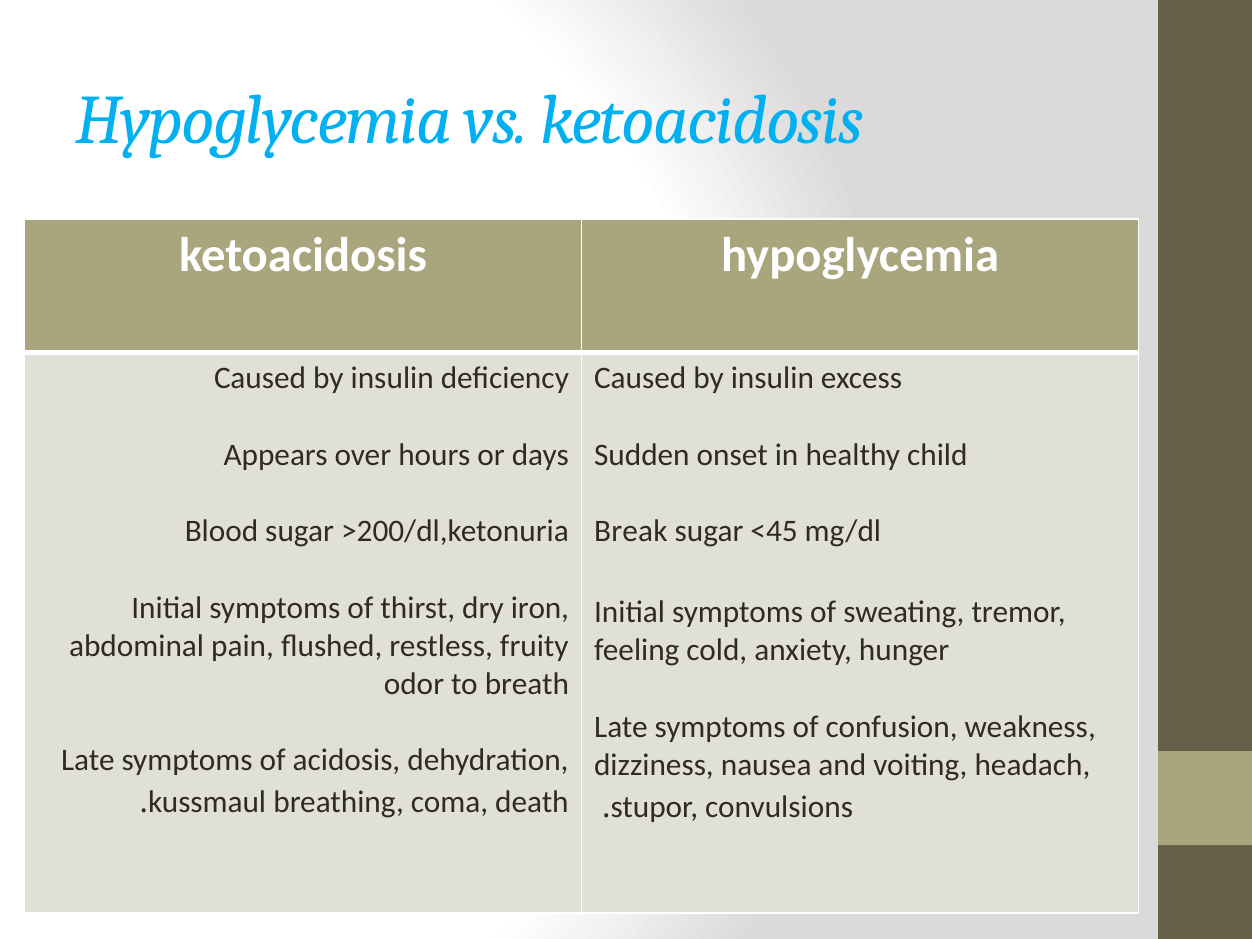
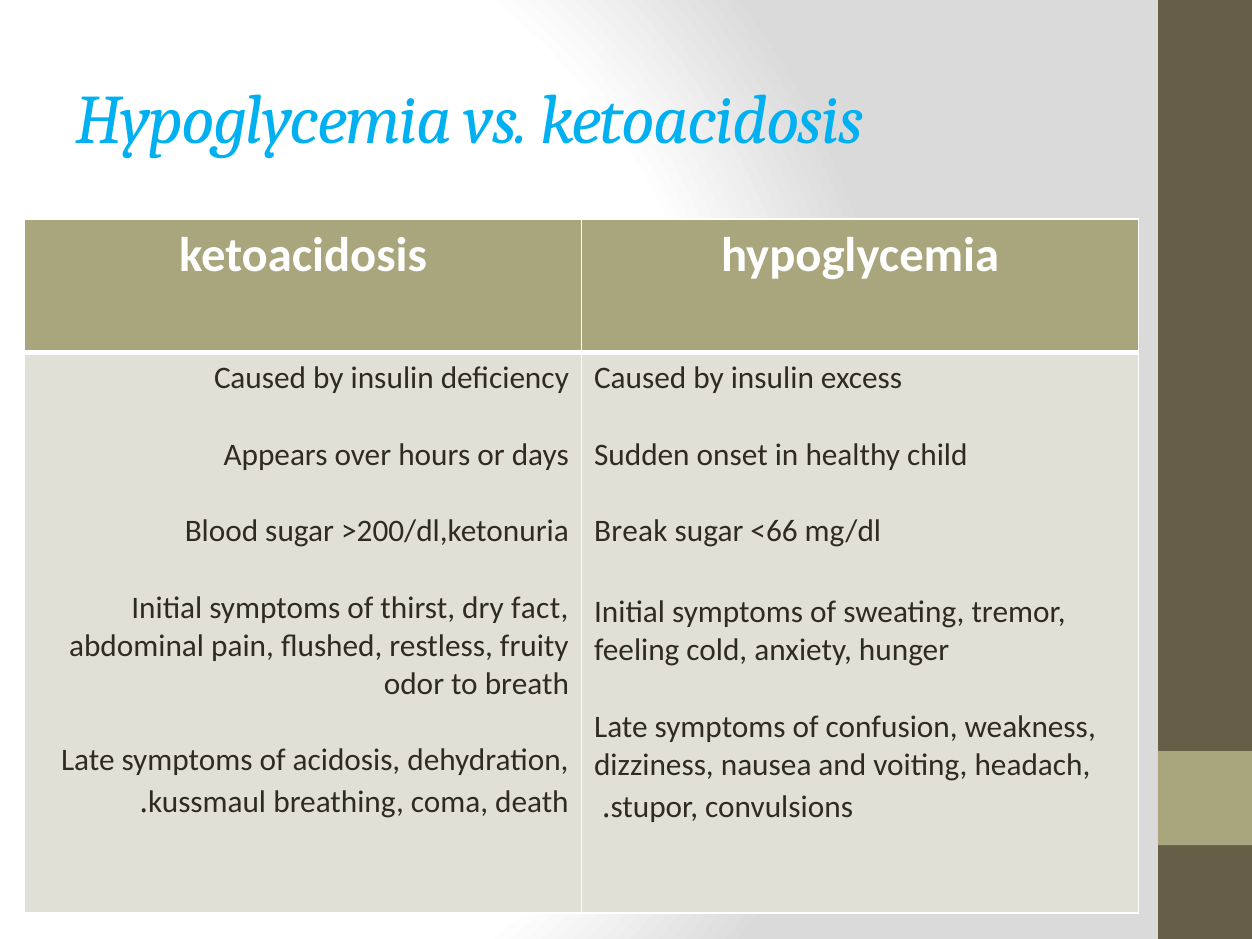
<45: <45 -> <66
iron: iron -> fact
